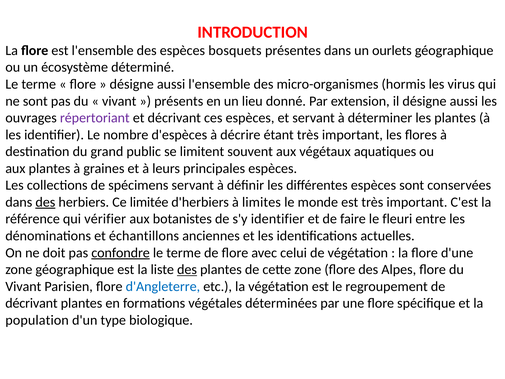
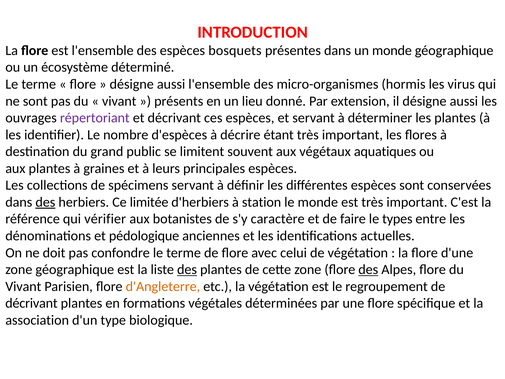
un ourlets: ourlets -> monde
limites: limites -> station
s'y identifier: identifier -> caractère
fleuri: fleuri -> types
échantillons: échantillons -> pédologique
confondre underline: present -> none
des at (368, 269) underline: none -> present
d'Angleterre colour: blue -> orange
population: population -> association
